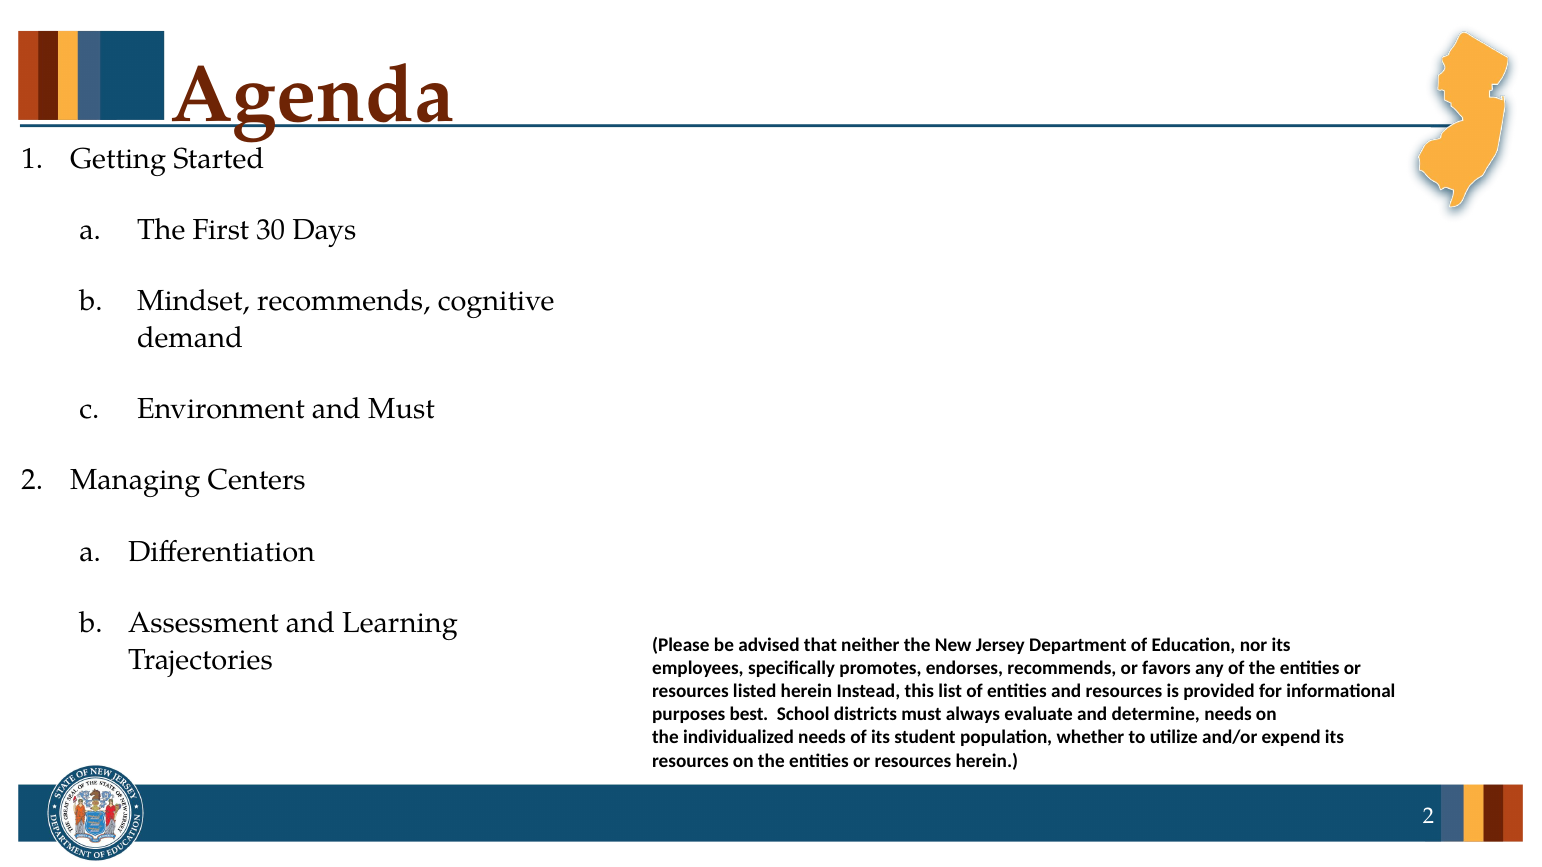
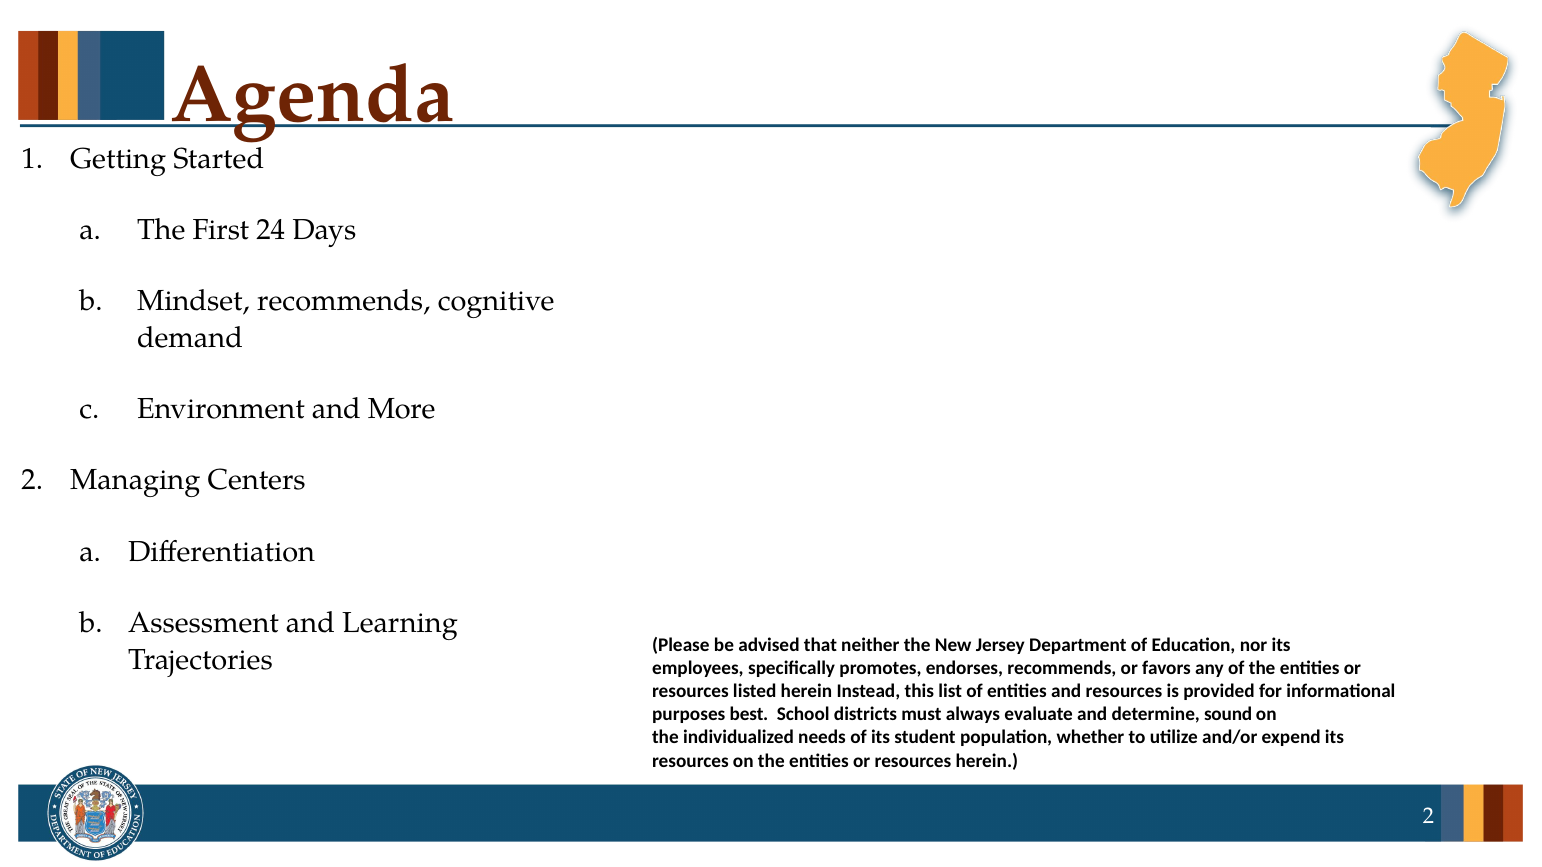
30: 30 -> 24
and Must: Must -> More
determine needs: needs -> sound
